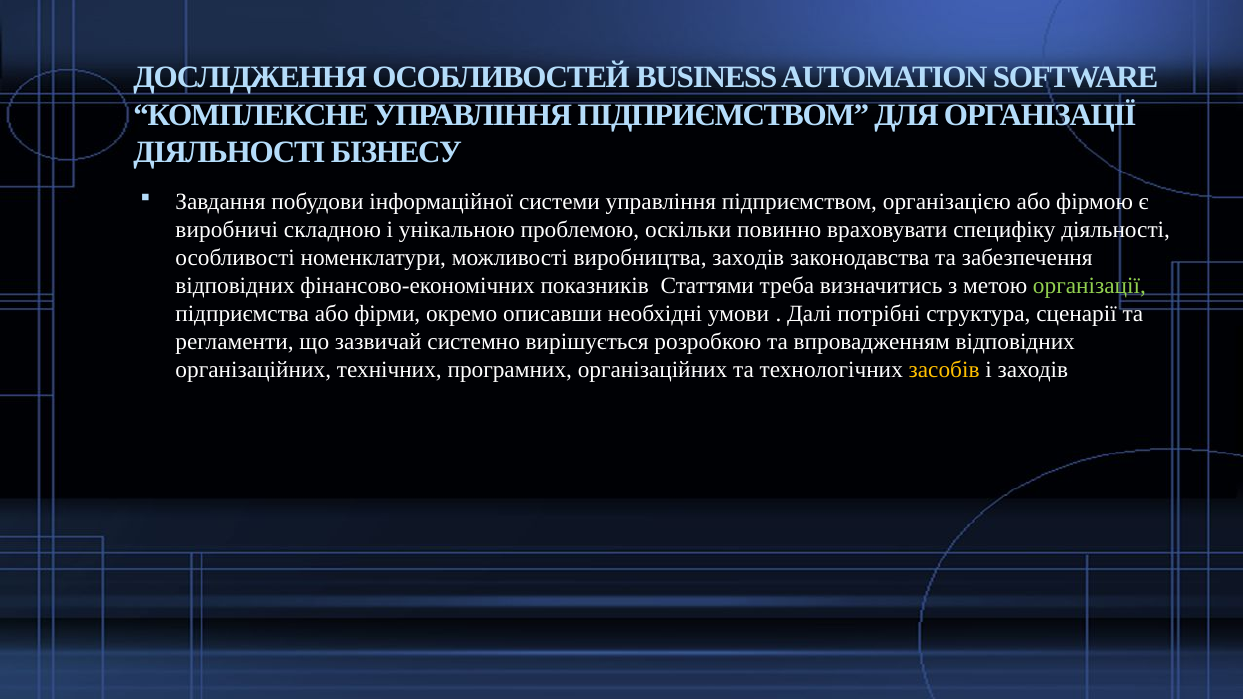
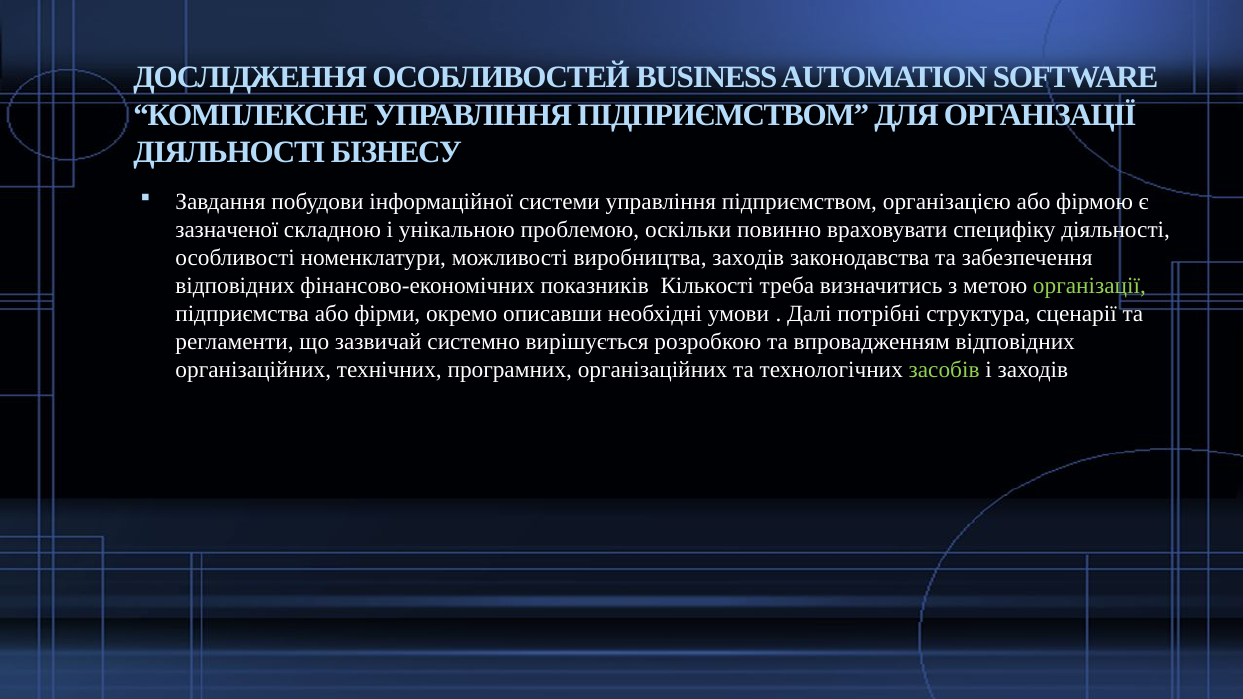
виробничі: виробничі -> зазначеної
Статтями: Статтями -> Кількості
засобів colour: yellow -> light green
